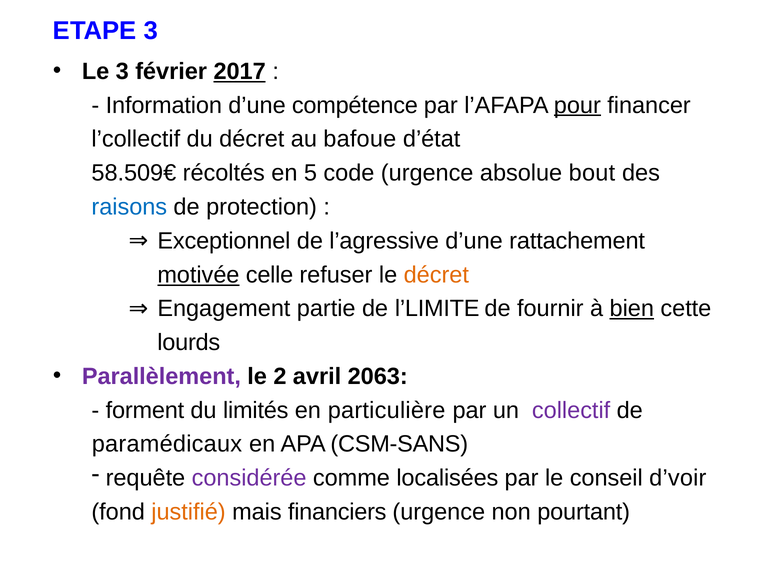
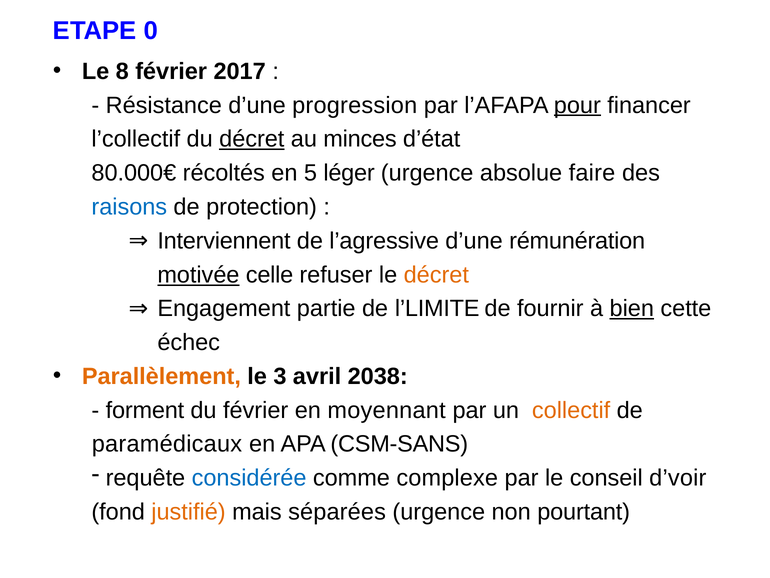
ETAPE 3: 3 -> 0
Le 3: 3 -> 8
2017 underline: present -> none
Information: Information -> Résistance
compétence: compétence -> progression
décret at (252, 139) underline: none -> present
bafoue: bafoue -> minces
58.509€: 58.509€ -> 80.000€
code: code -> léger
bout: bout -> faire
Exceptionnel: Exceptionnel -> Interviennent
rattachement: rattachement -> rémunération
lourds: lourds -> échec
Parallèlement colour: purple -> orange
2: 2 -> 3
2063: 2063 -> 2038
du limités: limités -> février
particulière: particulière -> moyennant
collectif colour: purple -> orange
considérée colour: purple -> blue
localisées: localisées -> complexe
financiers: financiers -> séparées
